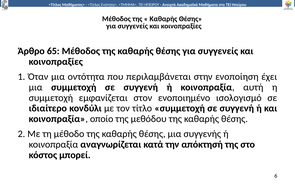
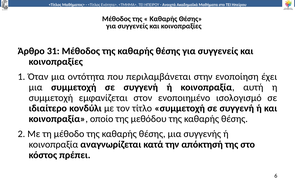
65: 65 -> 31
μπορεί: μπορεί -> πρέπει
